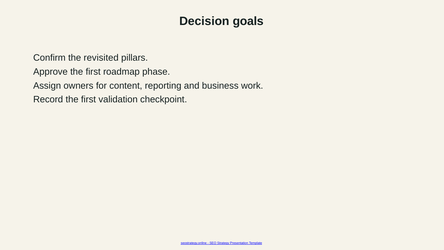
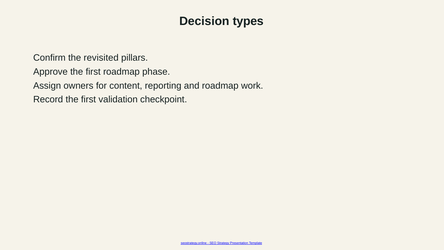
goals: goals -> types
and business: business -> roadmap
